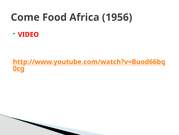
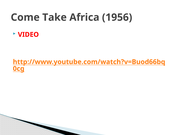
Food: Food -> Take
